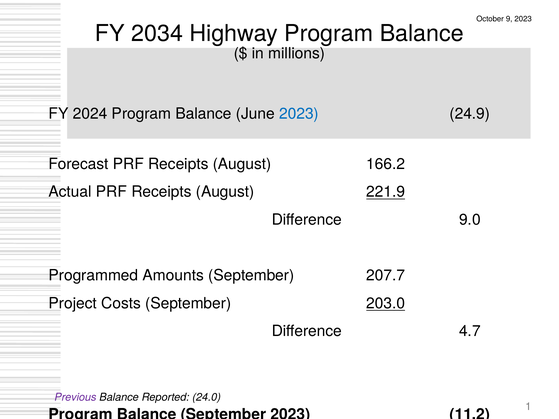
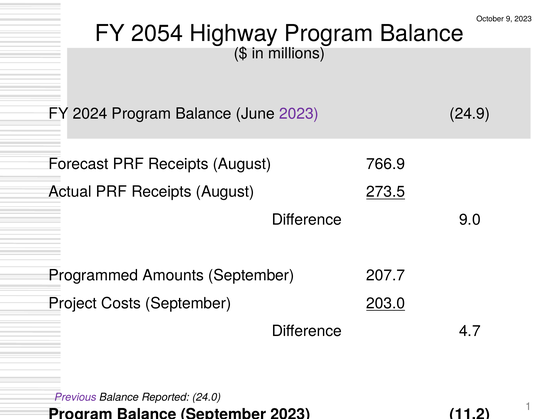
2034: 2034 -> 2054
2023 at (299, 114) colour: blue -> purple
166.2: 166.2 -> 766.9
221.9: 221.9 -> 273.5
